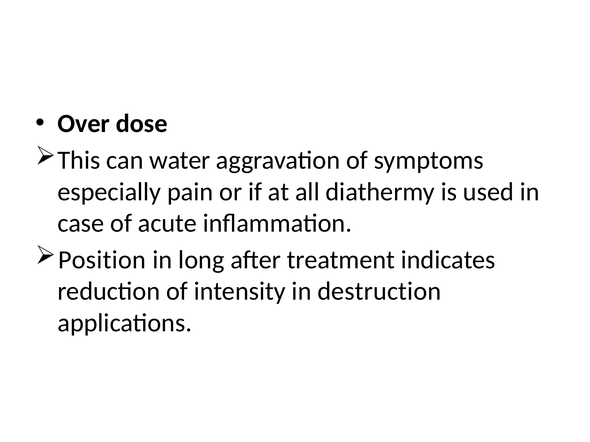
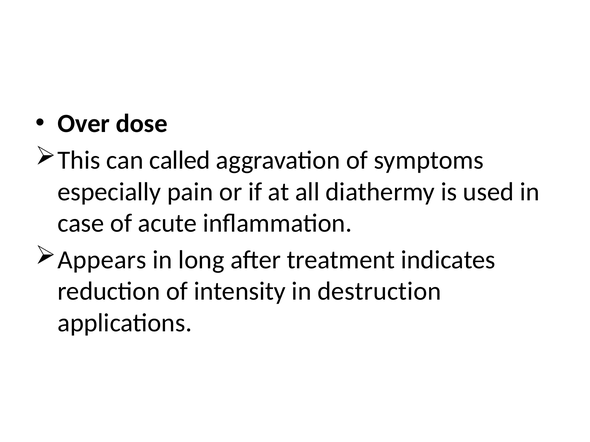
water: water -> called
Position: Position -> Appears
